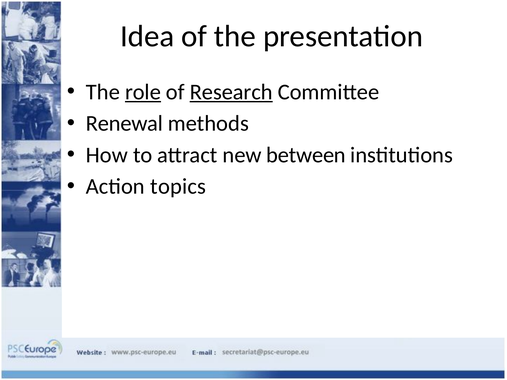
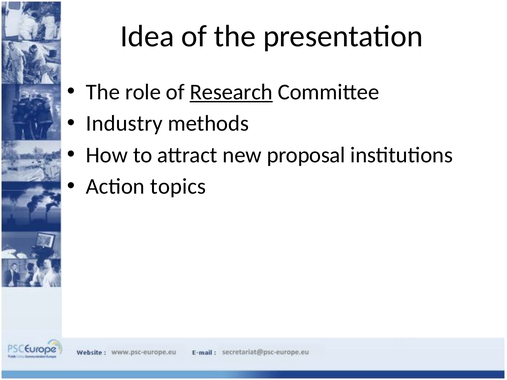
role underline: present -> none
Renewal: Renewal -> Industry
between: between -> proposal
